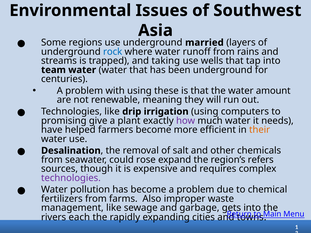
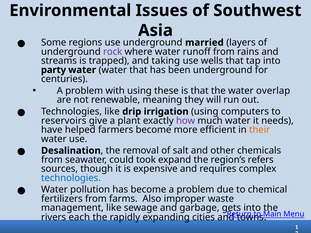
rock colour: blue -> purple
team: team -> party
amount: amount -> overlap
promising: promising -> reservoirs
rose: rose -> took
technologies at (71, 178) colour: purple -> blue
